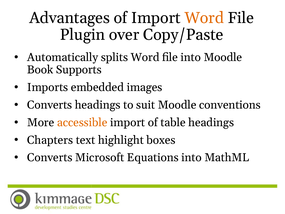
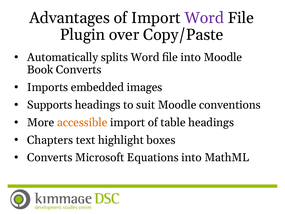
Word at (204, 18) colour: orange -> purple
Book Supports: Supports -> Converts
Converts at (50, 105): Converts -> Supports
